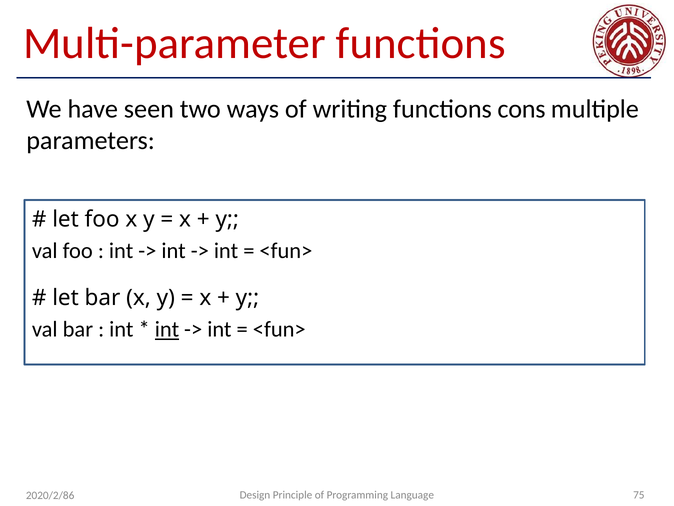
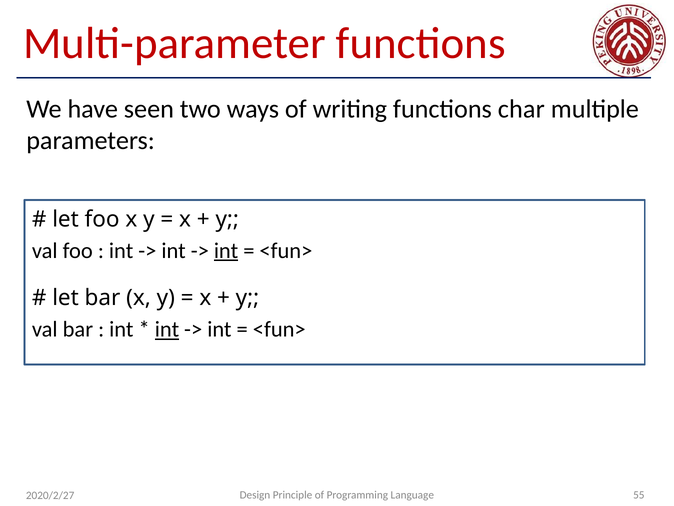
cons: cons -> char
int at (226, 250) underline: none -> present
75: 75 -> 55
2020/2/86: 2020/2/86 -> 2020/2/27
